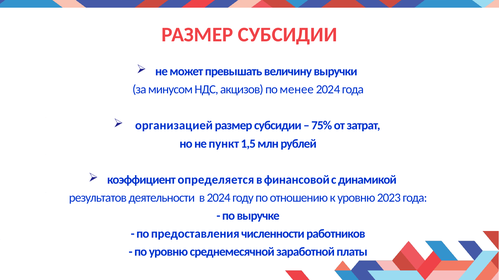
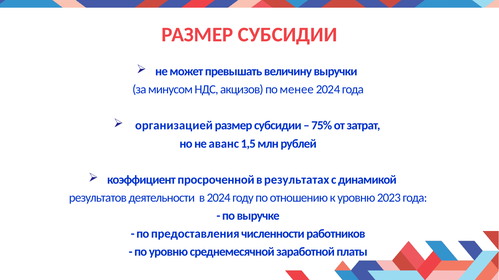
пункт: пункт -> аванс
определяется: определяется -> просроченной
финансовой: финансовой -> результатах
